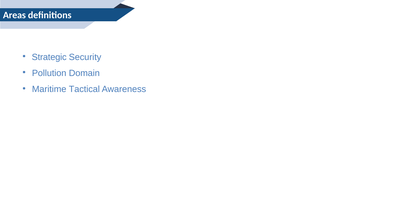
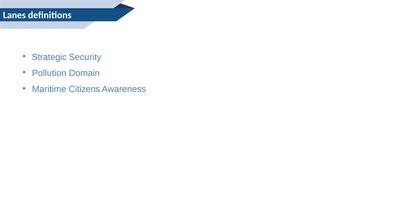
Areas: Areas -> Lanes
Tactical: Tactical -> Citizens
